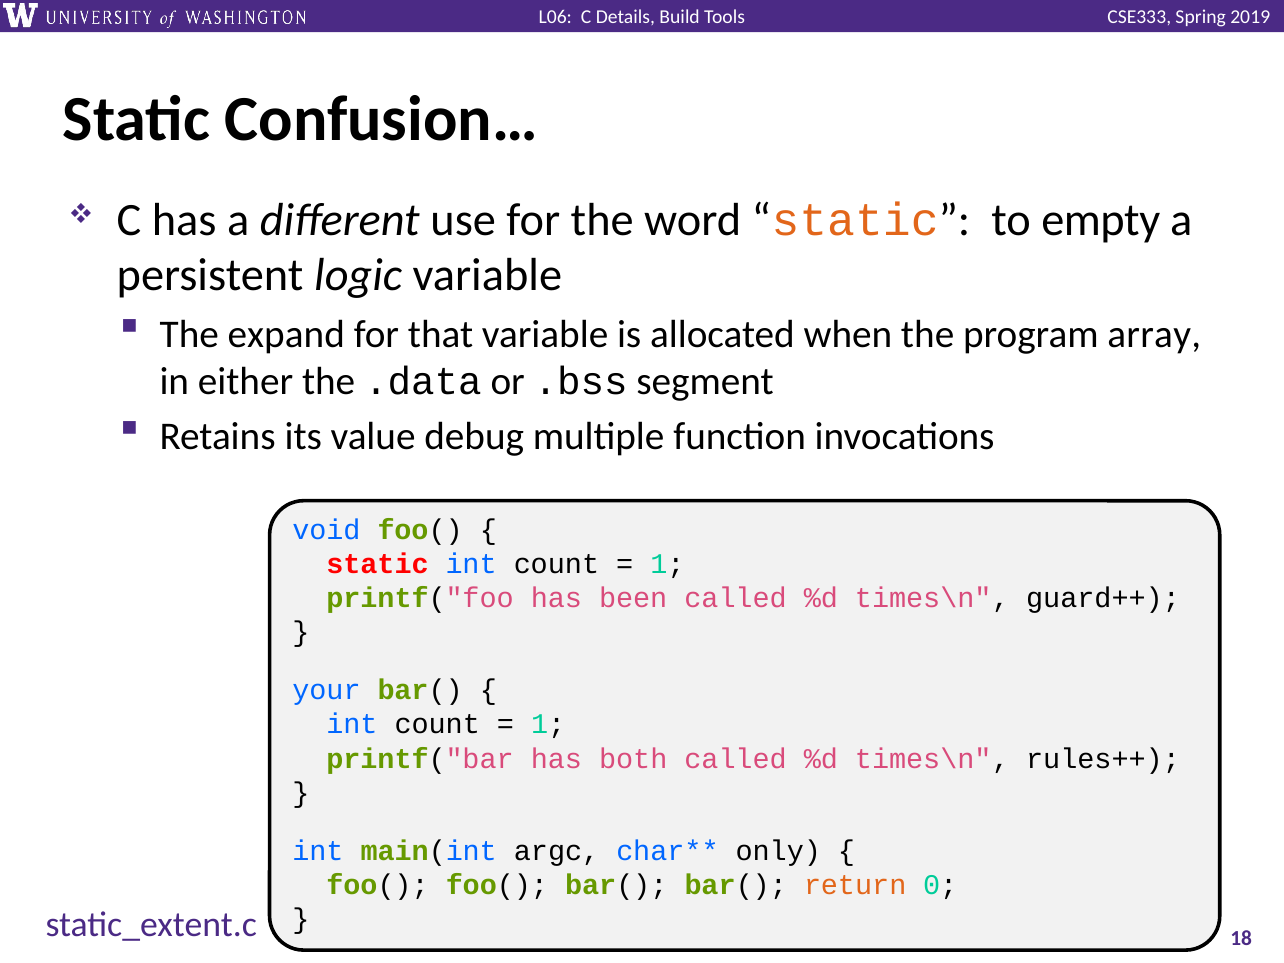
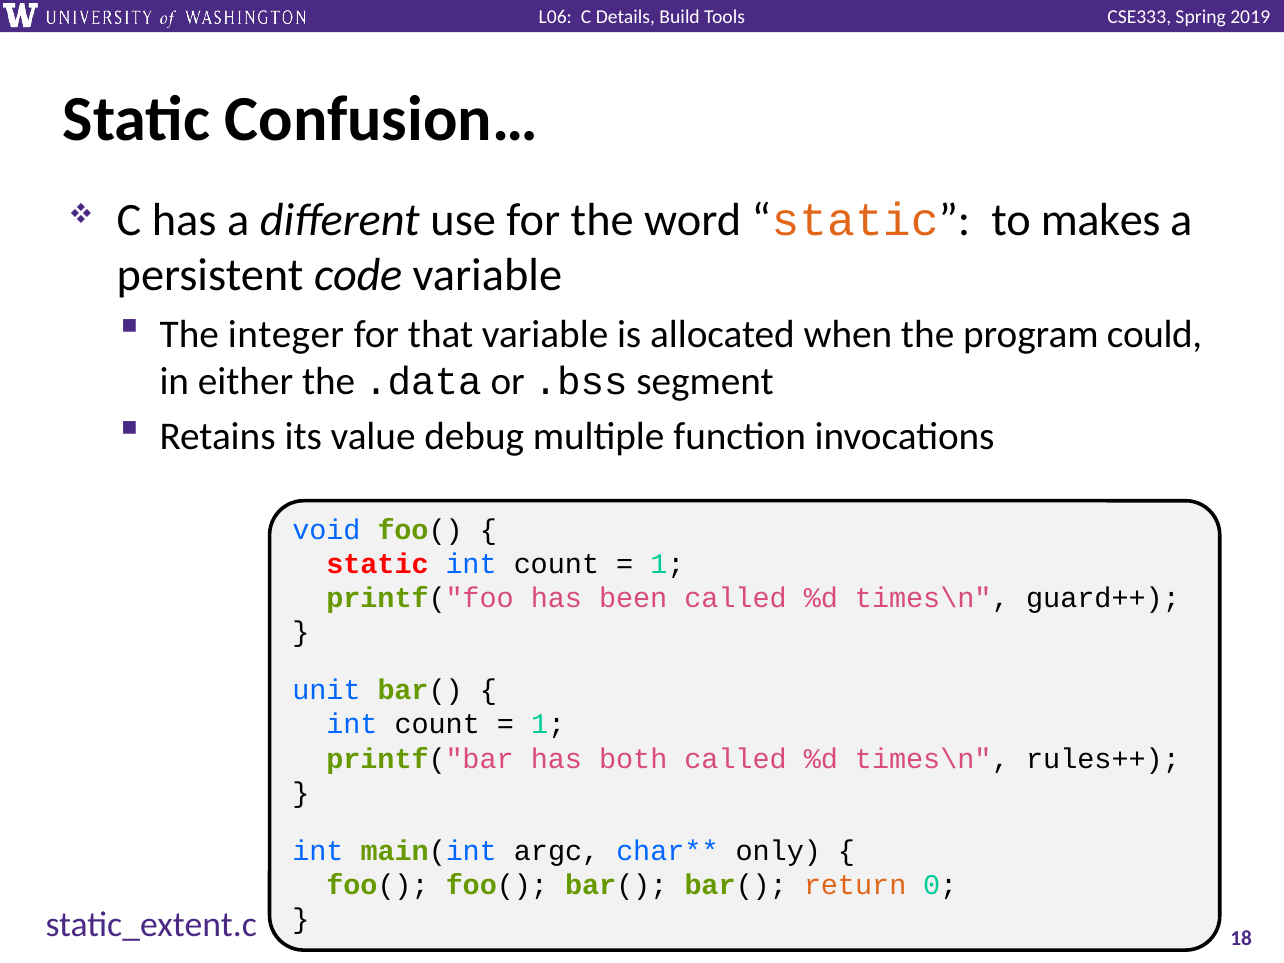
empty: empty -> makes
logic: logic -> code
expand: expand -> integer
array: array -> could
your: your -> unit
